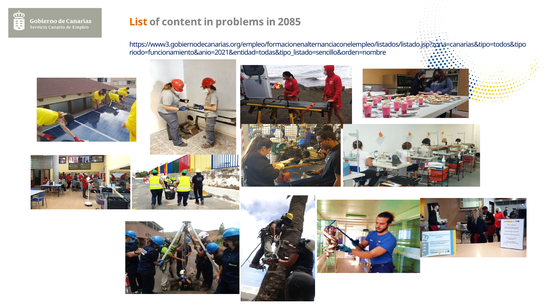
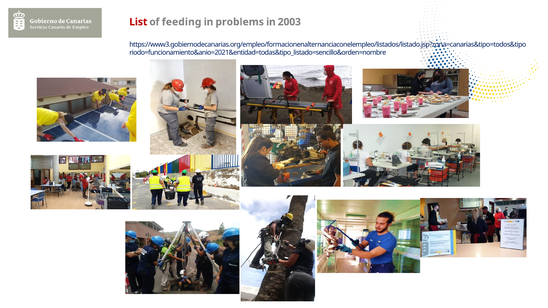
List colour: orange -> red
content: content -> feeding
2085: 2085 -> 2003
